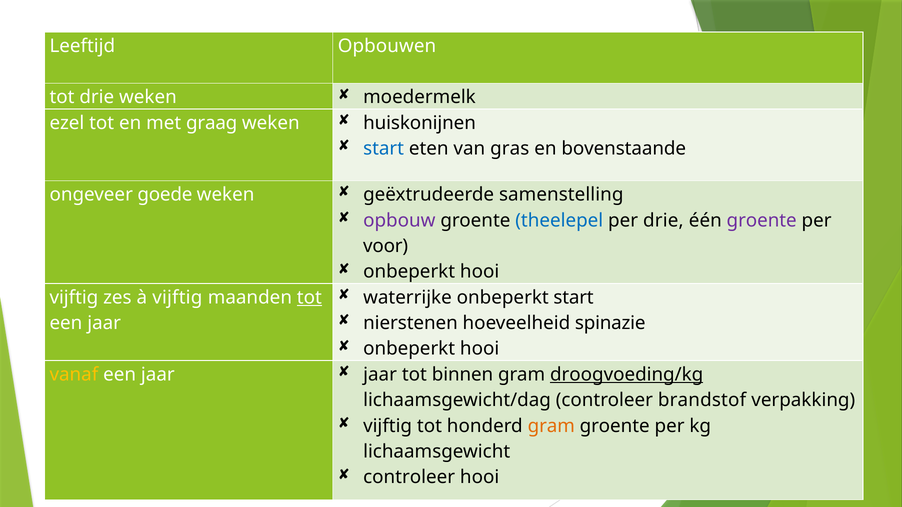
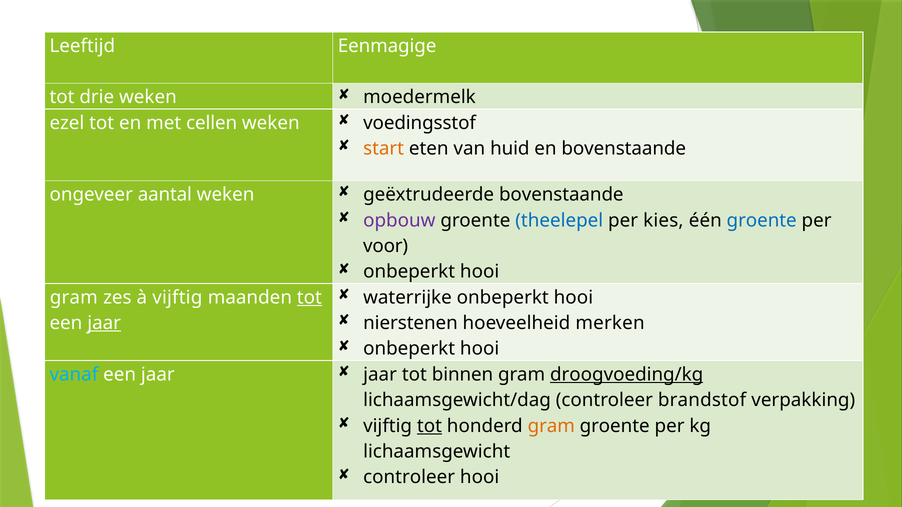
Opbouwen: Opbouwen -> Eenmagige
graag: graag -> cellen
huiskonijnen: huiskonijnen -> voedingsstof
start at (384, 149) colour: blue -> orange
gras: gras -> huid
goede: goede -> aantal
geëxtrudeerde samenstelling: samenstelling -> bovenstaande
per drie: drie -> kies
groente at (762, 220) colour: purple -> blue
start at (574, 298): start -> hooi
vijftig at (74, 298): vijftig -> gram
spinazie: spinazie -> merken
jaar at (104, 323) underline: none -> present
vanaf colour: yellow -> light blue
tot at (429, 426) underline: none -> present
